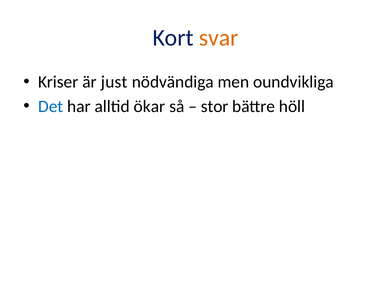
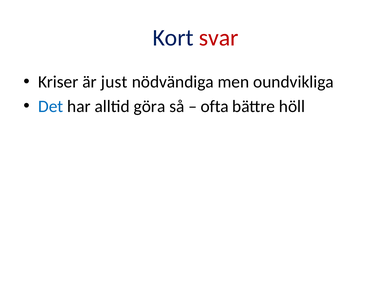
svar colour: orange -> red
ökar: ökar -> göra
stor: stor -> ofta
